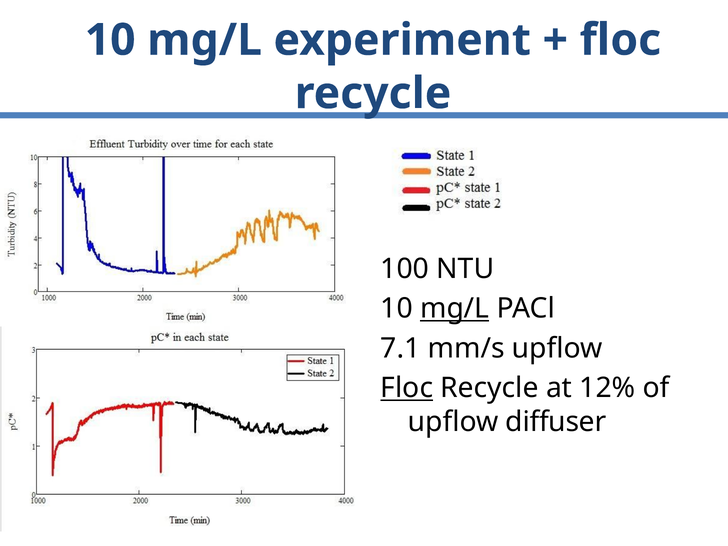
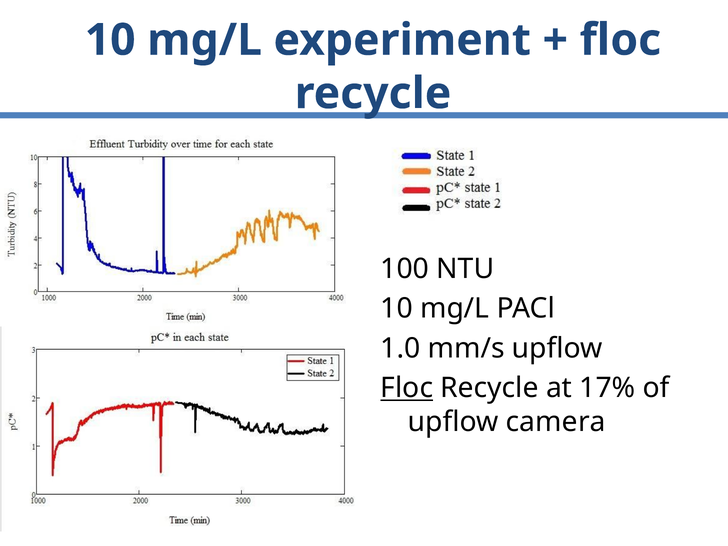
mg/L at (455, 309) underline: present -> none
7.1: 7.1 -> 1.0
12%: 12% -> 17%
diffuser: diffuser -> camera
